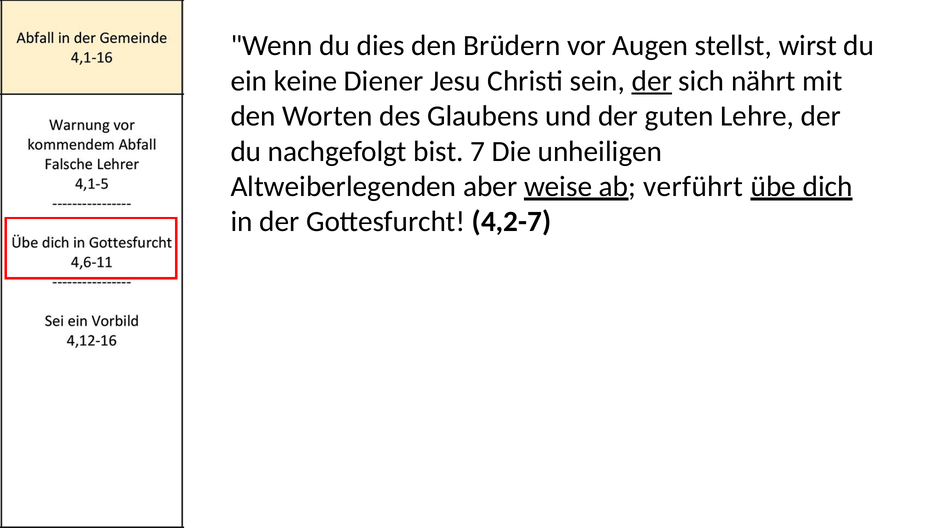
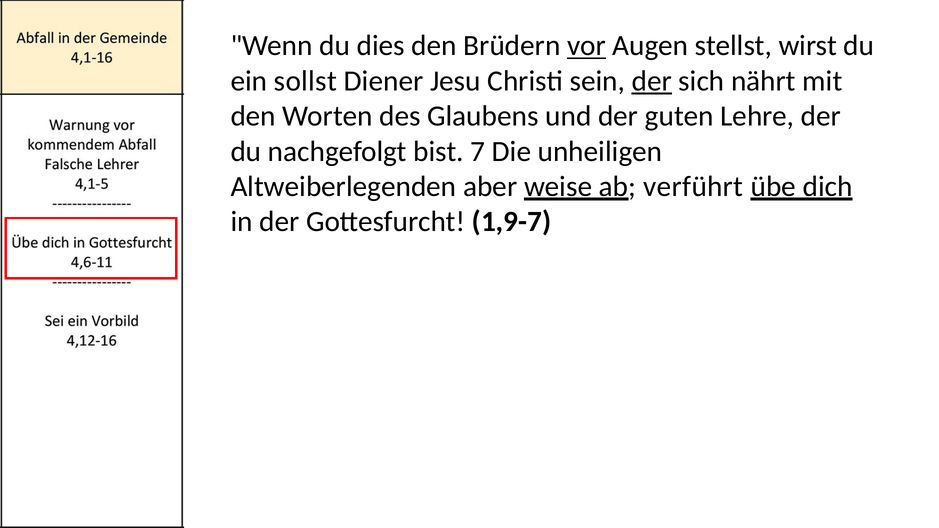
vor underline: none -> present
keine: keine -> sollst
4,2-7: 4,2-7 -> 1,9-7
